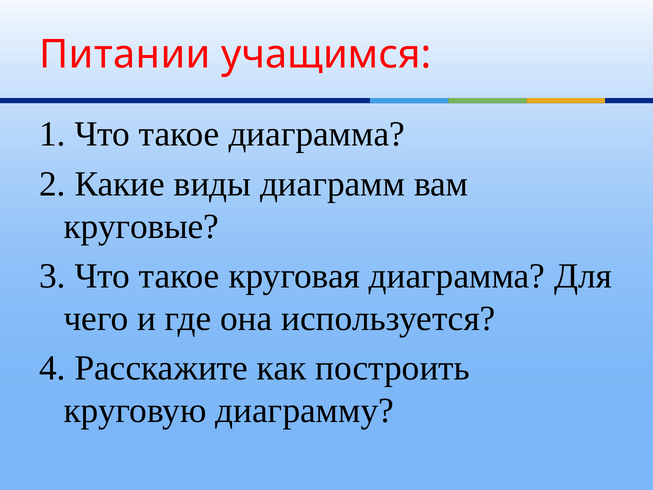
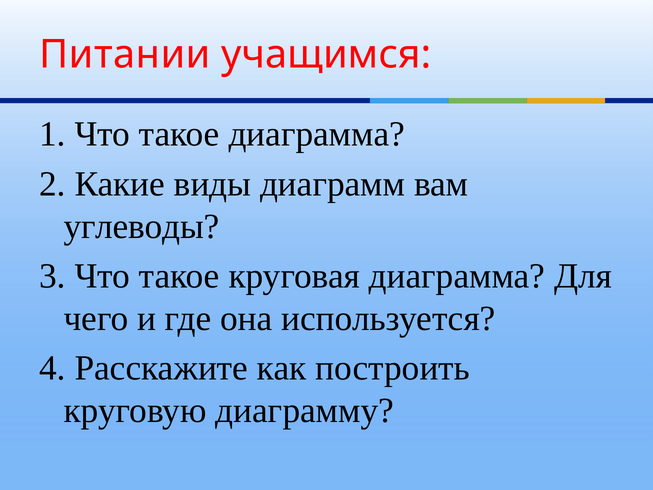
круговые: круговые -> углеводы
